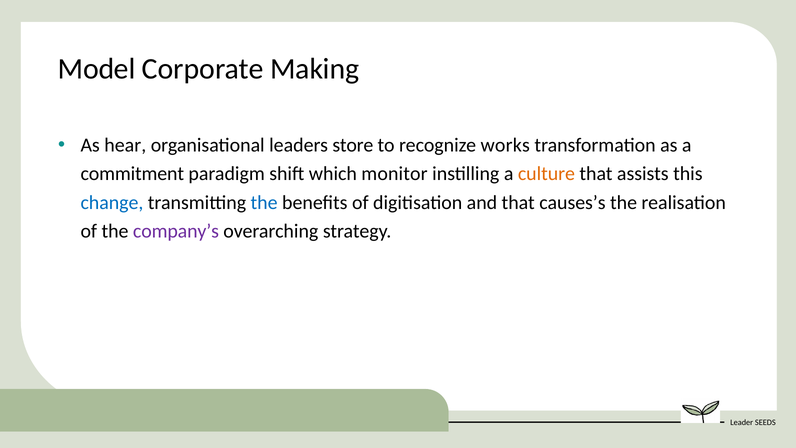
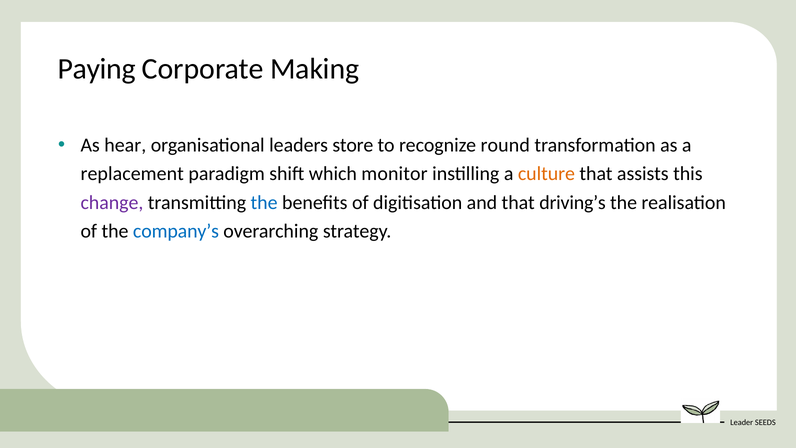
Model: Model -> Paying
works: works -> round
commitment: commitment -> replacement
change colour: blue -> purple
causes’s: causes’s -> driving’s
company’s colour: purple -> blue
